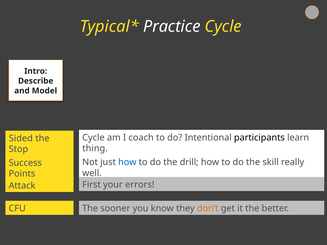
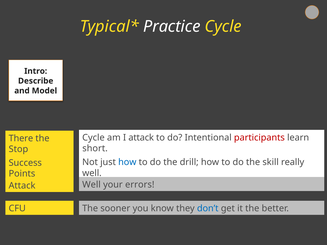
I coach: coach -> attack
participants colour: black -> red
Sided: Sided -> There
thing: thing -> short
First at (91, 185): First -> Well
don’t colour: orange -> blue
